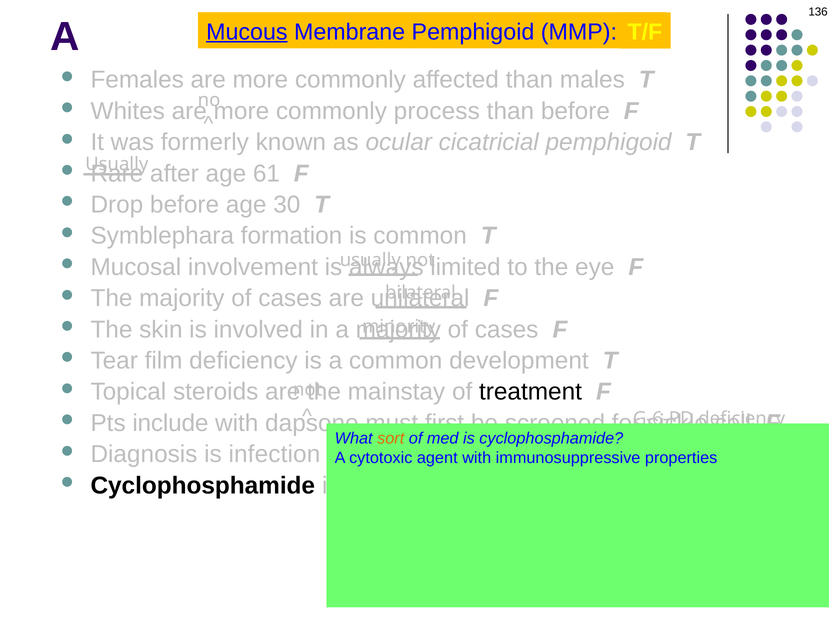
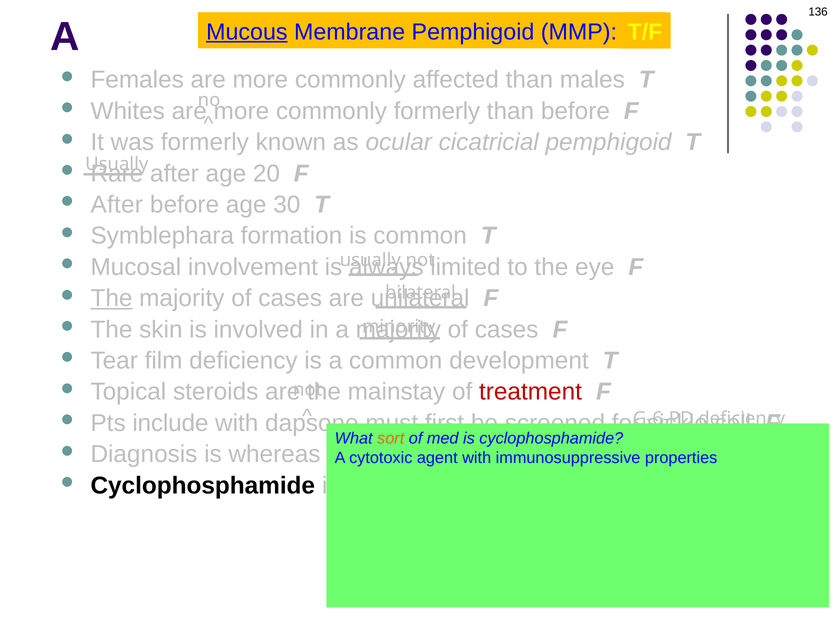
commonly process: process -> formerly
61: 61 -> 20
Drop at (117, 205): Drop -> After
The at (112, 298) underline: none -> present
treatment colour: black -> red
infection: infection -> whereas
